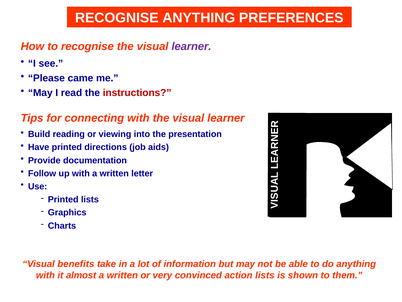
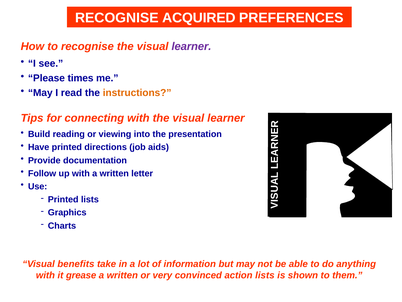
RECOGNISE ANYTHING: ANYTHING -> ACQUIRED
came: came -> times
instructions colour: red -> orange
almost: almost -> grease
